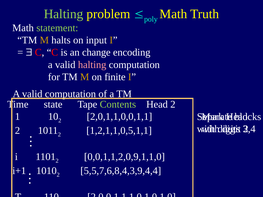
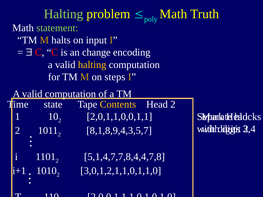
halting at (92, 65) colour: pink -> yellow
finite: finite -> steps
Contents colour: light green -> yellow
1,2,1,1,0,5,1,1: 1,2,1,1,0,5,1,1 -> 8,1,8,9,4,3,5,7
0,0,1,1,2,0,9,1,1,0: 0,0,1,1,2,0,9,1,1,0 -> 5,1,4,7,7,8,4,4,7,8
5,5,7,6,8,4,3,9,4,4: 5,5,7,6,8,4,3,9,4,4 -> 3,0,1,2,1,1,0,1,1,0
